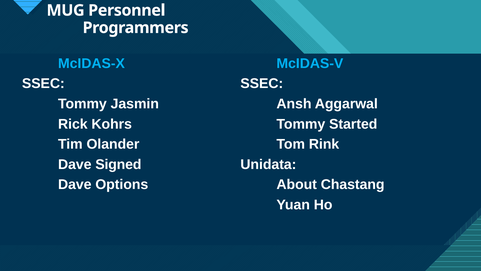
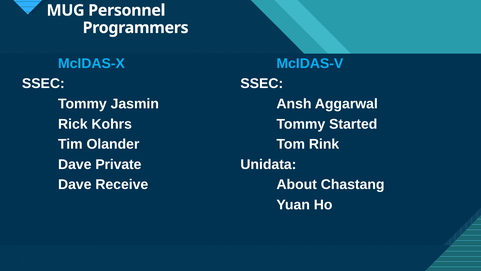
Signed: Signed -> Private
Options: Options -> Receive
